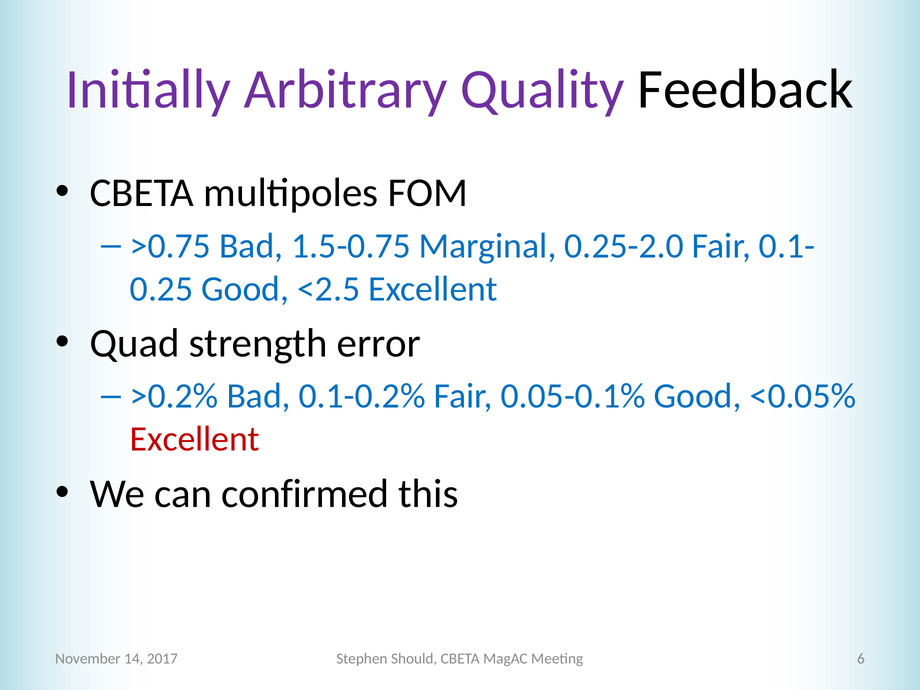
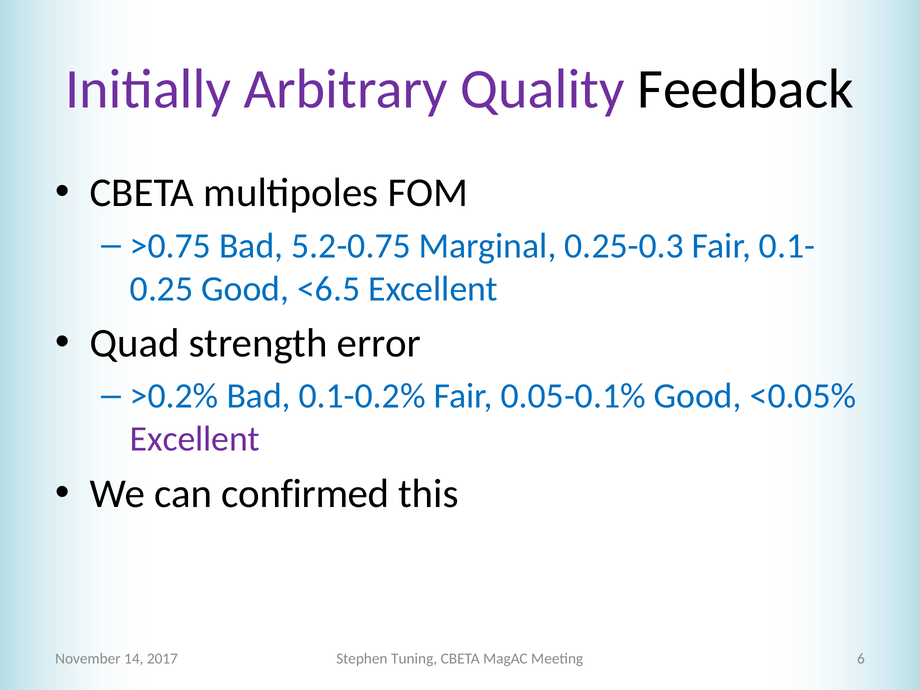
1.5-0.75: 1.5-0.75 -> 5.2-0.75
0.25-2.0: 0.25-2.0 -> 0.25-0.3
<2.5: <2.5 -> <6.5
Excellent at (195, 439) colour: red -> purple
Should: Should -> Tuning
